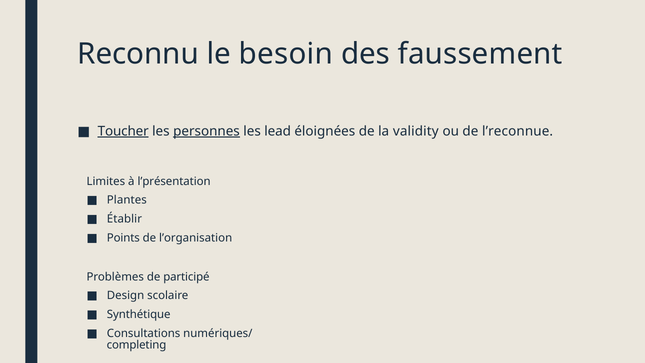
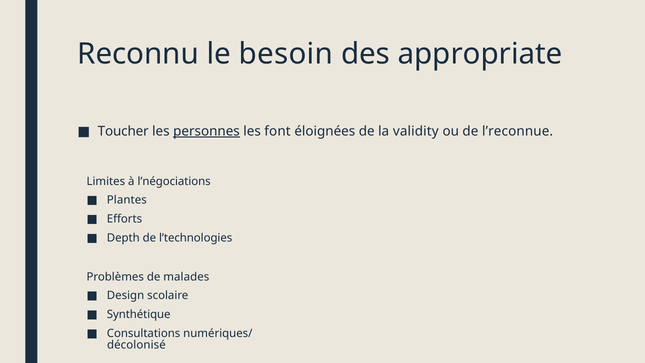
faussement: faussement -> appropriate
Toucher underline: present -> none
lead: lead -> font
l’présentation: l’présentation -> l’négociations
Établir: Établir -> Efforts
Points: Points -> Depth
l’organisation: l’organisation -> l’technologies
participé: participé -> malades
completing: completing -> décolonisé
